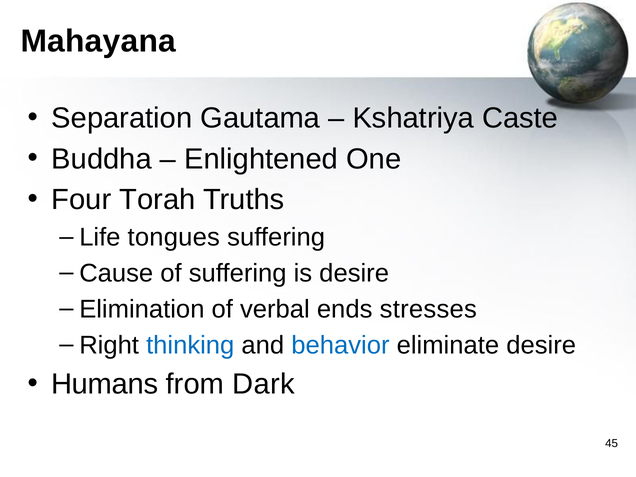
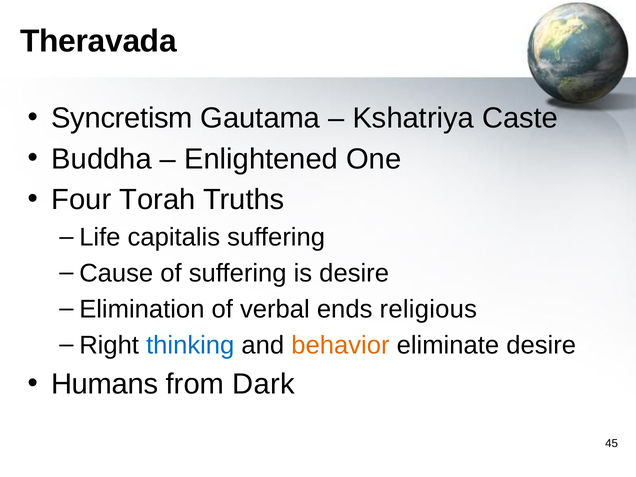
Mahayana: Mahayana -> Theravada
Separation: Separation -> Syncretism
tongues: tongues -> capitalis
stresses: stresses -> religious
behavior colour: blue -> orange
